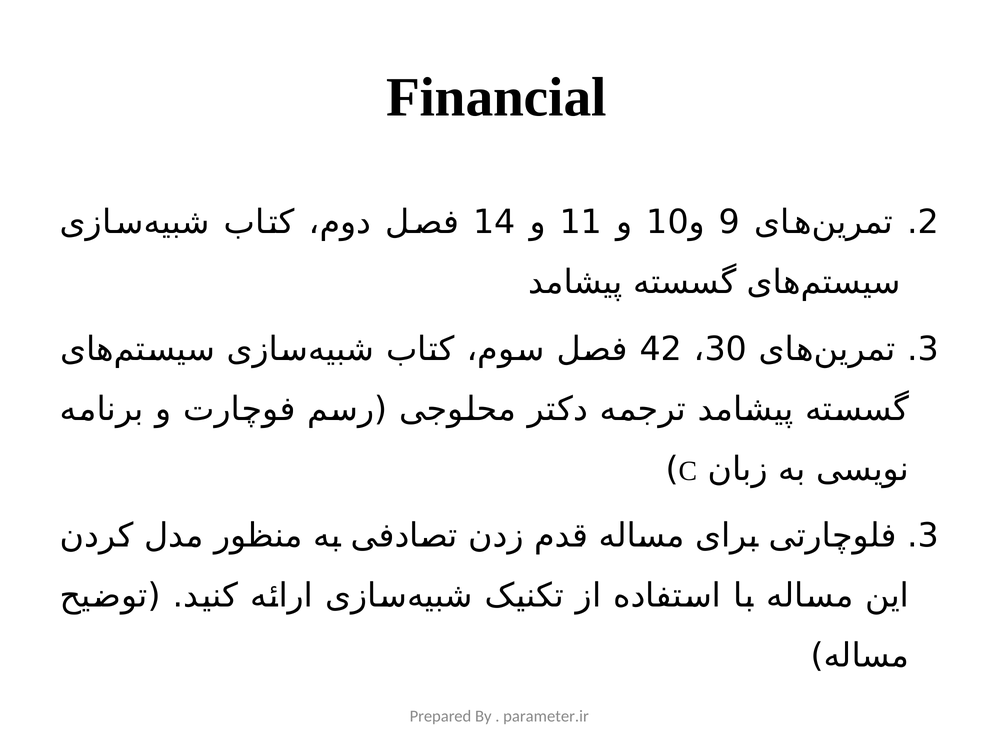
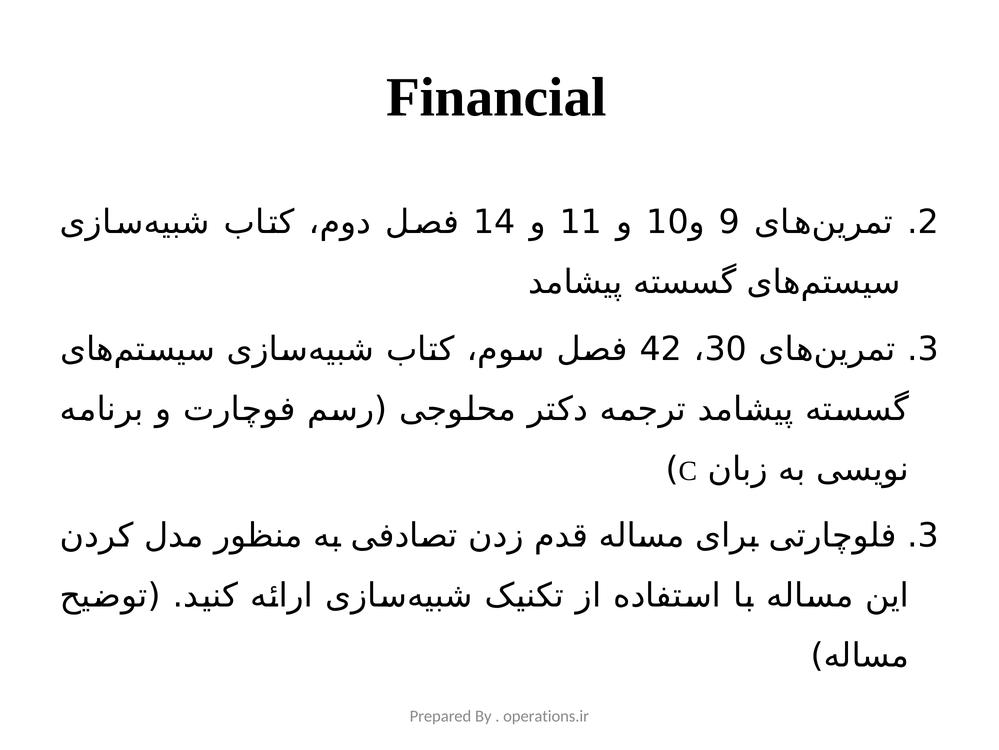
parameter.ir: parameter.ir -> operations.ir
